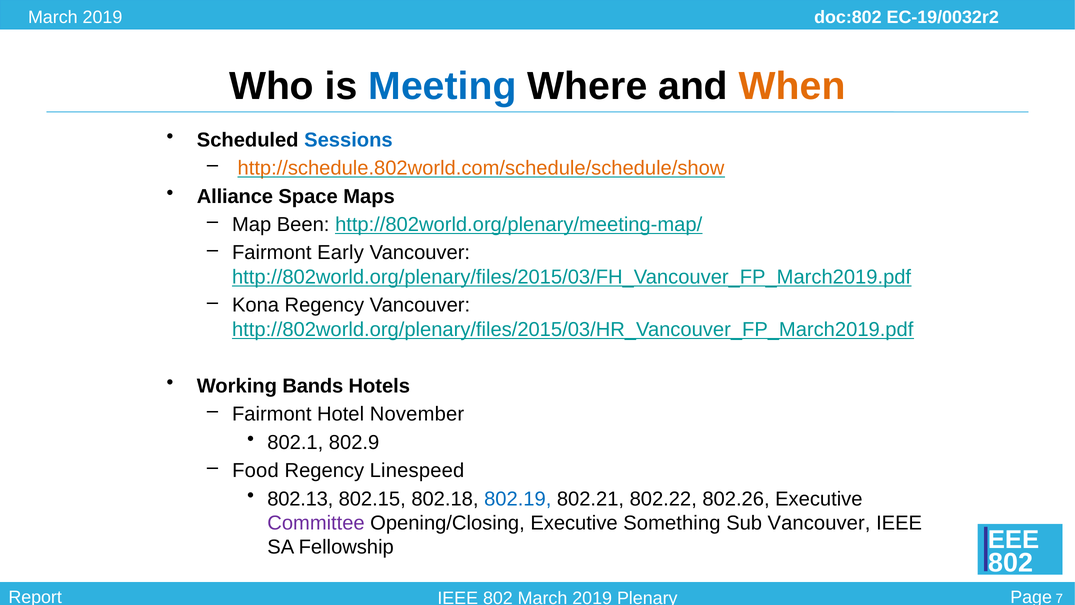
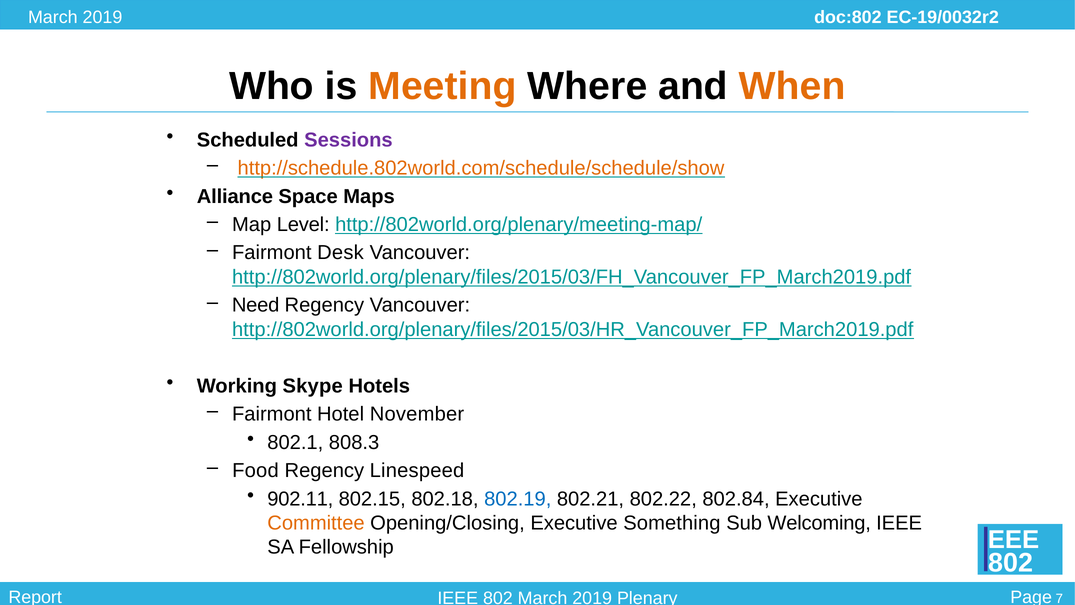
Meeting colour: blue -> orange
Sessions colour: blue -> purple
Been: Been -> Level
Early: Early -> Desk
Kona: Kona -> Need
Bands: Bands -> Skype
802.9: 802.9 -> 808.3
802.13: 802.13 -> 902.11
802.26: 802.26 -> 802.84
Committee colour: purple -> orange
Sub Vancouver: Vancouver -> Welcoming
